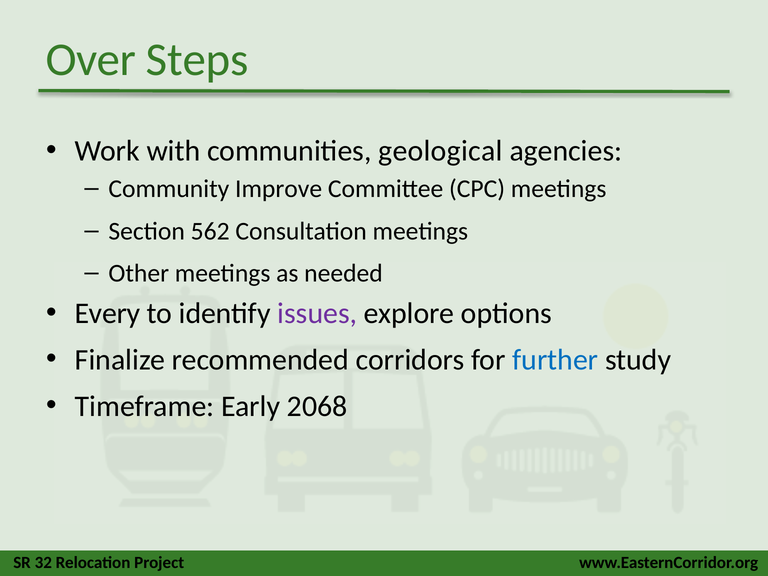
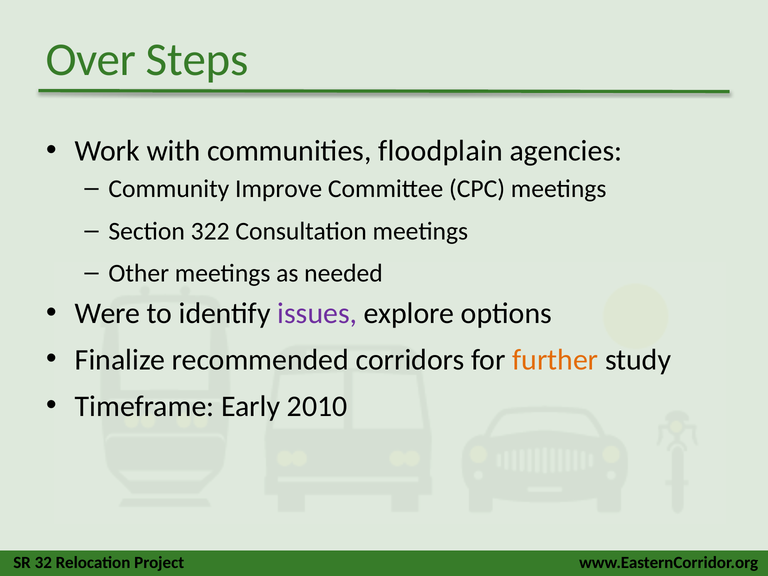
geological: geological -> floodplain
562: 562 -> 322
Every: Every -> Were
further colour: blue -> orange
2068: 2068 -> 2010
